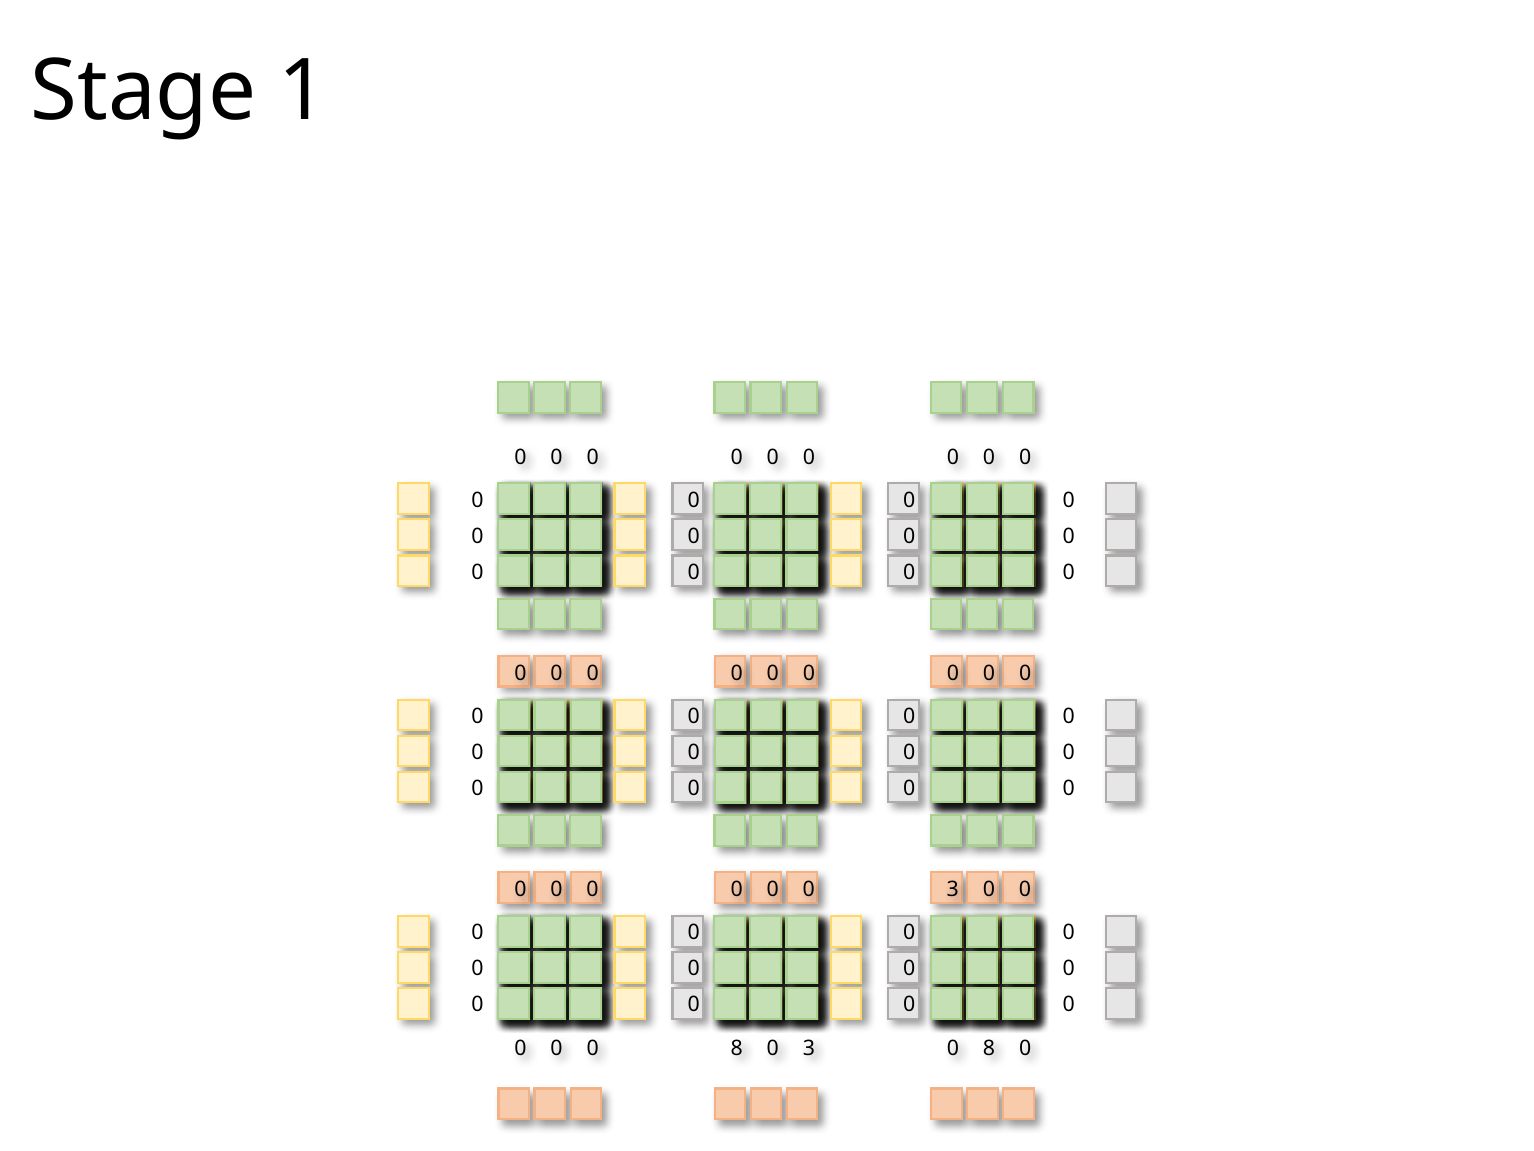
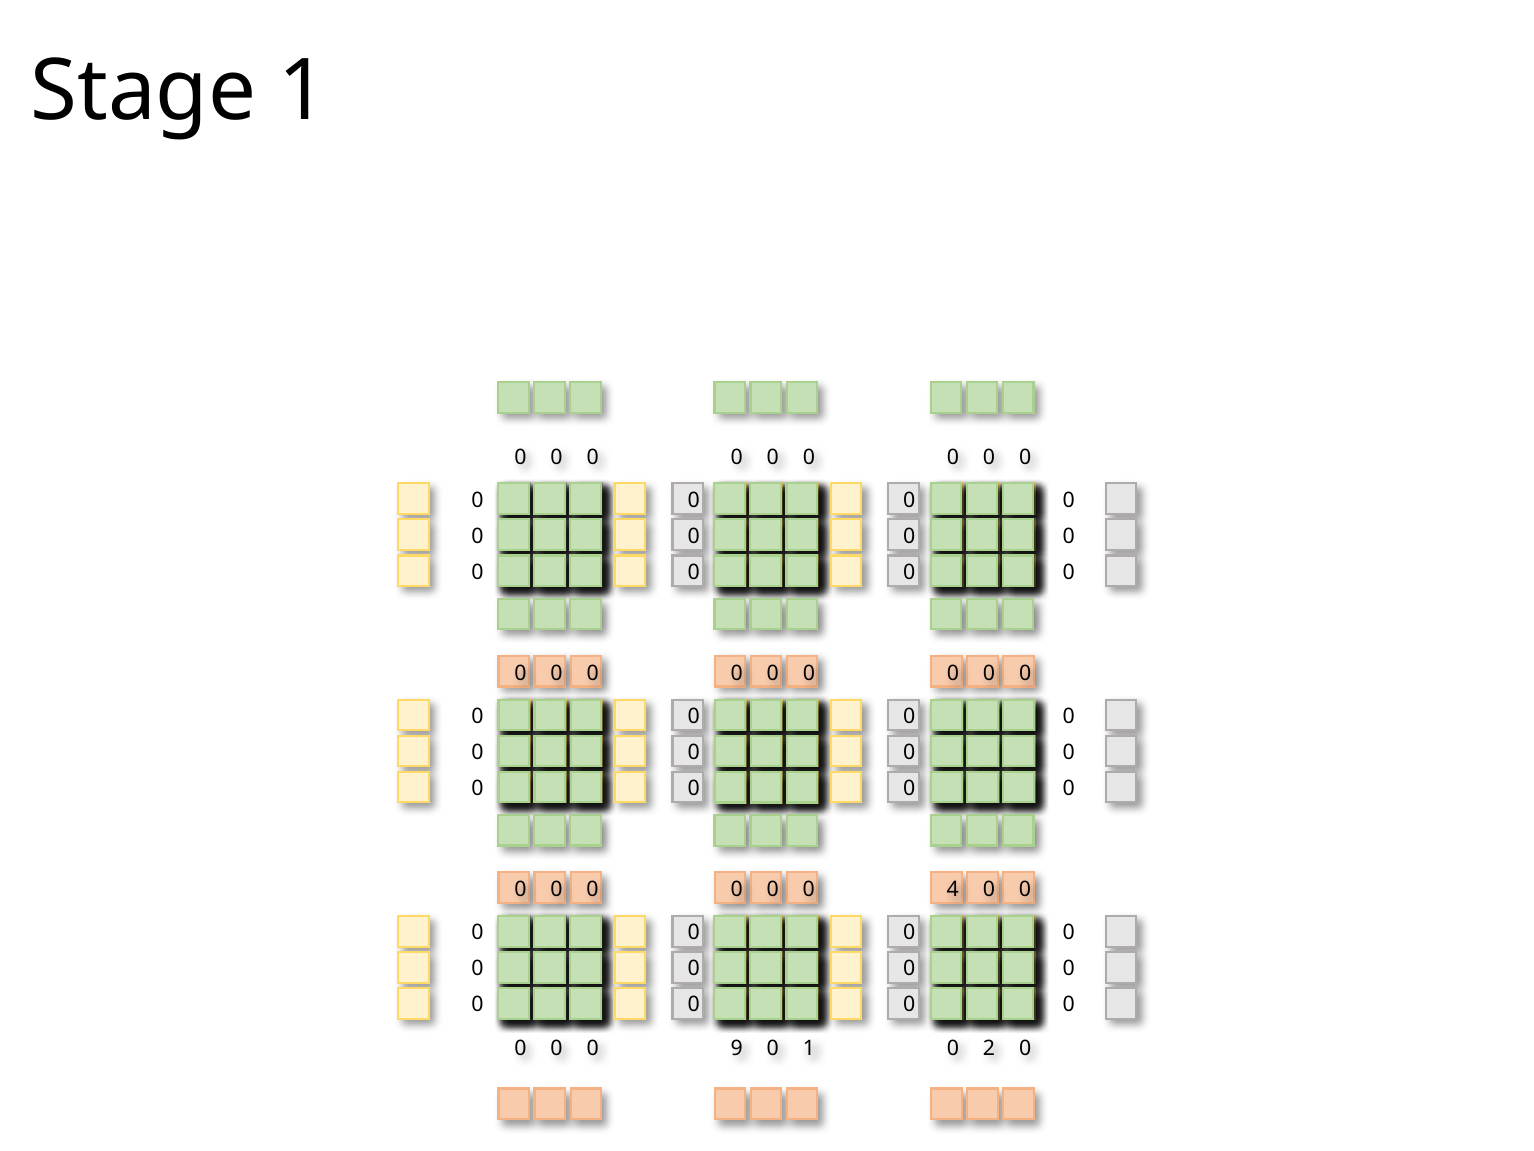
3 at (953, 889): 3 -> 4
0 0 8: 8 -> 9
3 at (809, 1048): 3 -> 1
8 at (989, 1048): 8 -> 2
